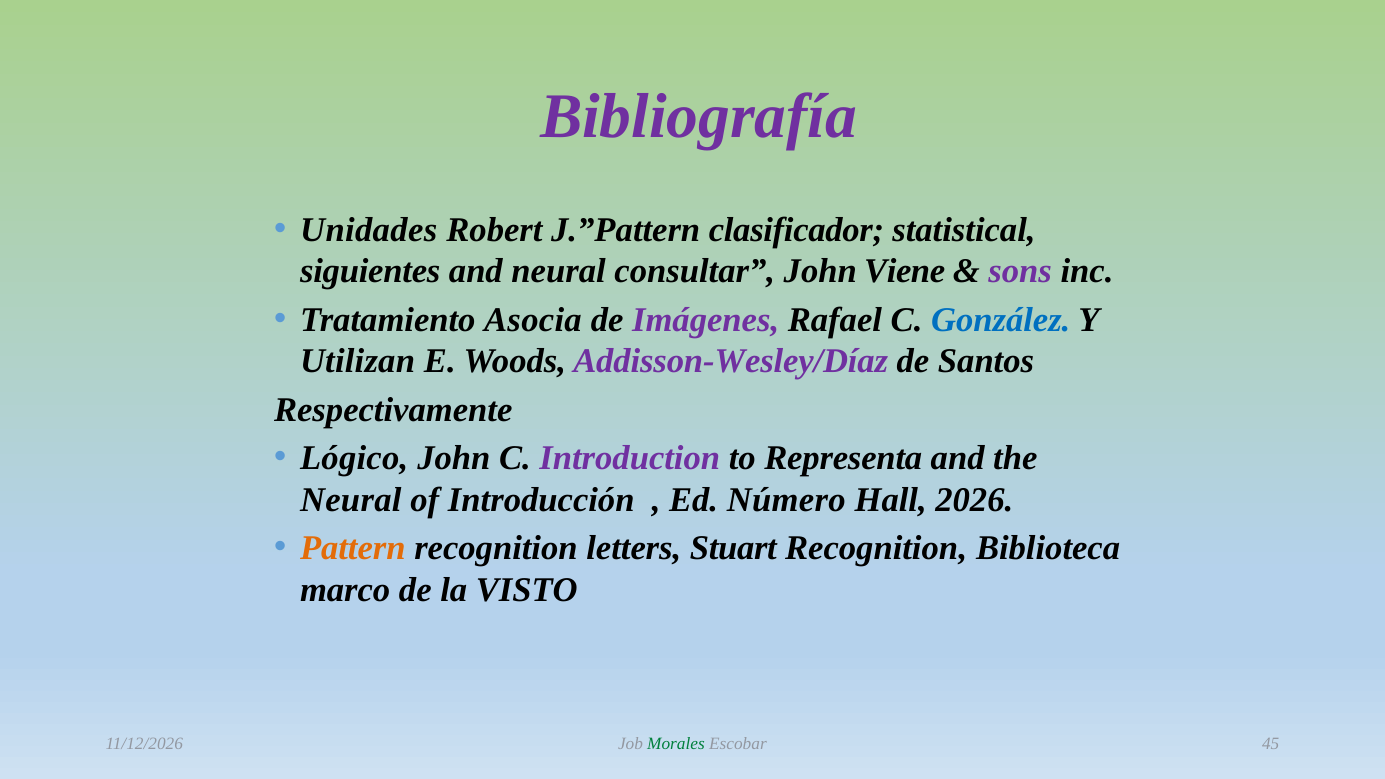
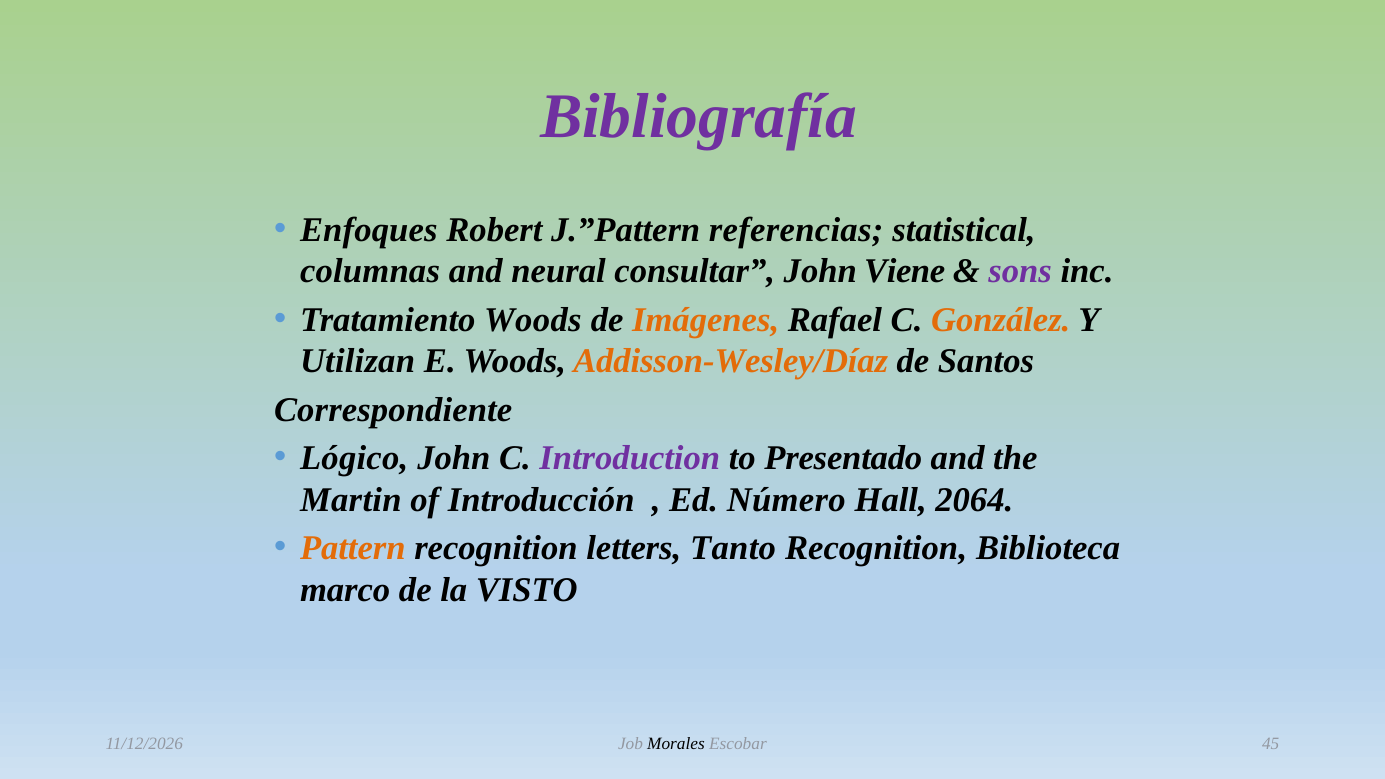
Unidades: Unidades -> Enfoques
clasificador: clasificador -> referencias
siguientes: siguientes -> columnas
Tratamiento Asocia: Asocia -> Woods
Imágenes colour: purple -> orange
González colour: blue -> orange
Addisson-Wesley/Díaz colour: purple -> orange
Respectivamente: Respectivamente -> Correspondiente
Representa: Representa -> Presentado
Neural at (351, 500): Neural -> Martin
2026: 2026 -> 2064
Stuart: Stuart -> Tanto
Morales colour: green -> black
